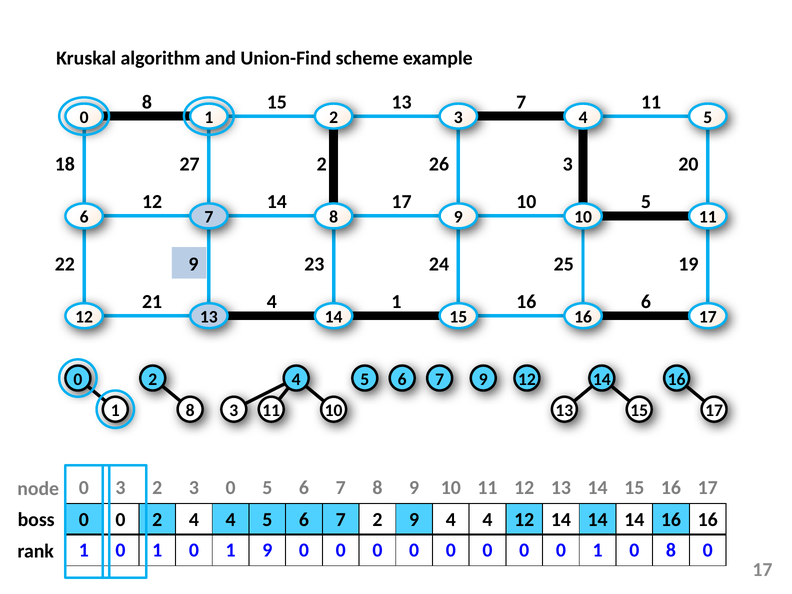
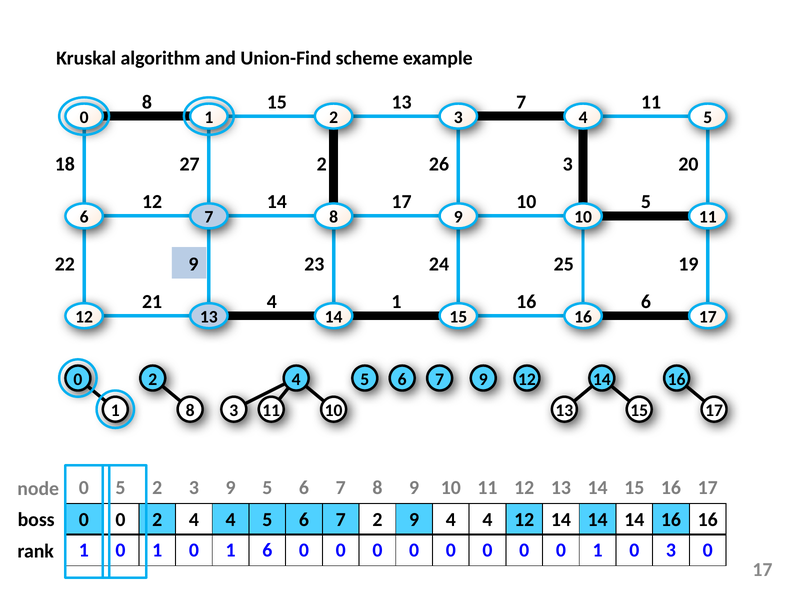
0 3: 3 -> 5
3 0: 0 -> 9
1 9: 9 -> 6
0 8: 8 -> 3
